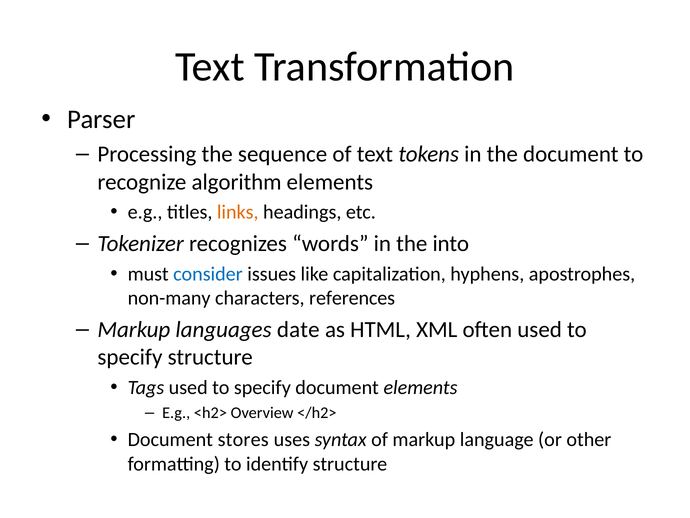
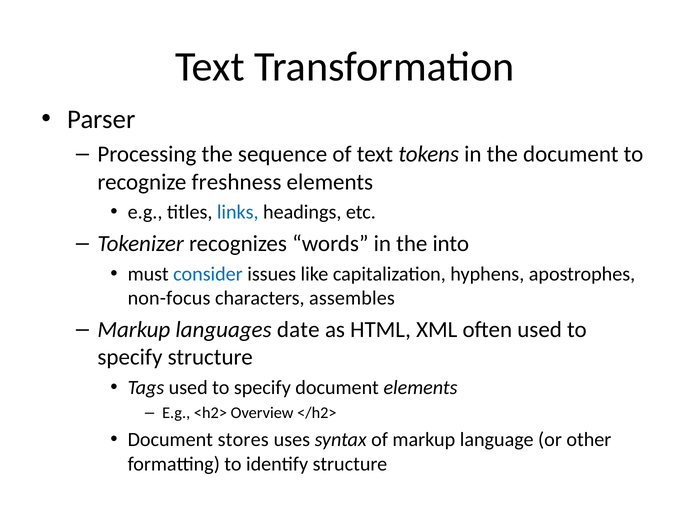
algorithm: algorithm -> freshness
links colour: orange -> blue
non-many: non-many -> non-focus
references: references -> assembles
